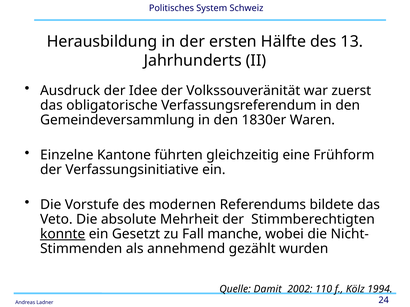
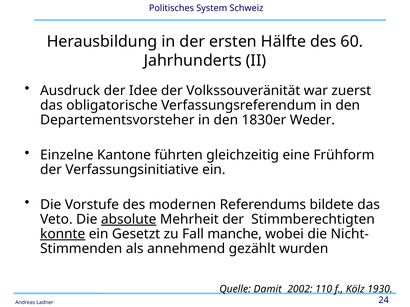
13: 13 -> 60
Gemeindeversammlung: Gemeindeversammlung -> Departementsvorsteher
Waren: Waren -> Weder
absolute underline: none -> present
1994: 1994 -> 1930
